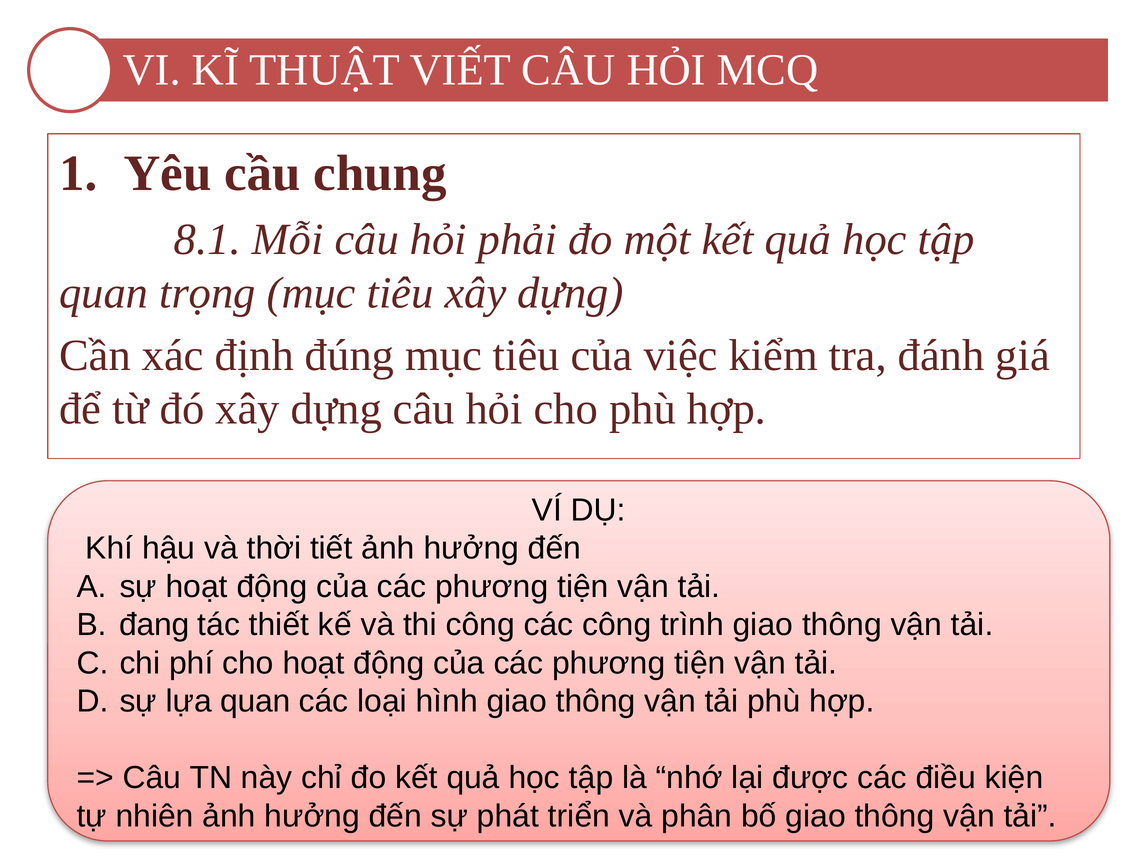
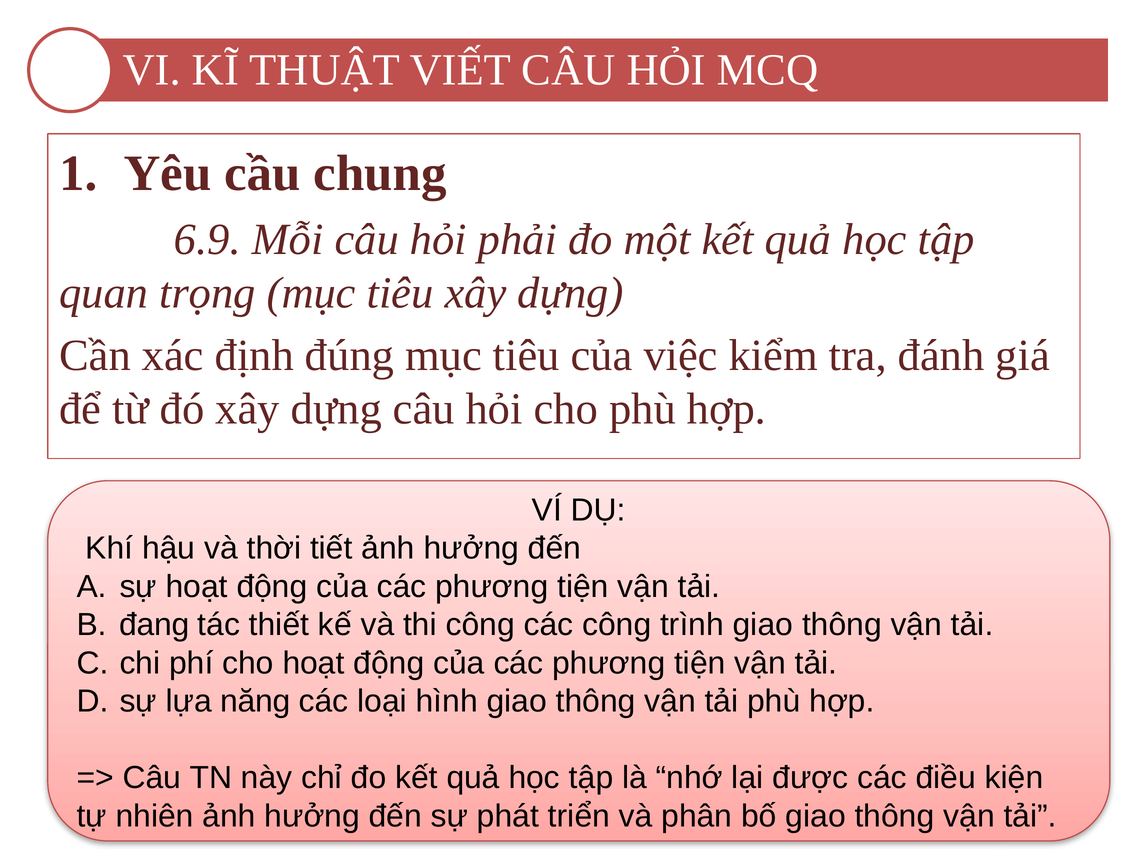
8.1: 8.1 -> 6.9
lựa quan: quan -> năng
